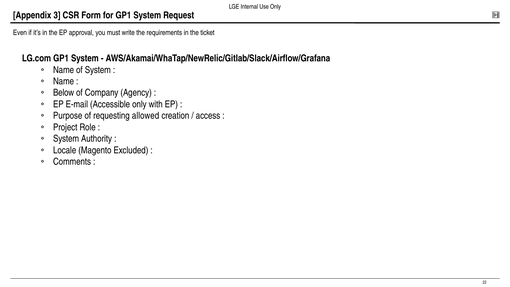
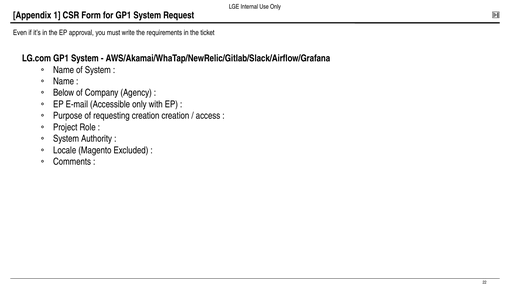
3: 3 -> 1
requesting allowed: allowed -> creation
